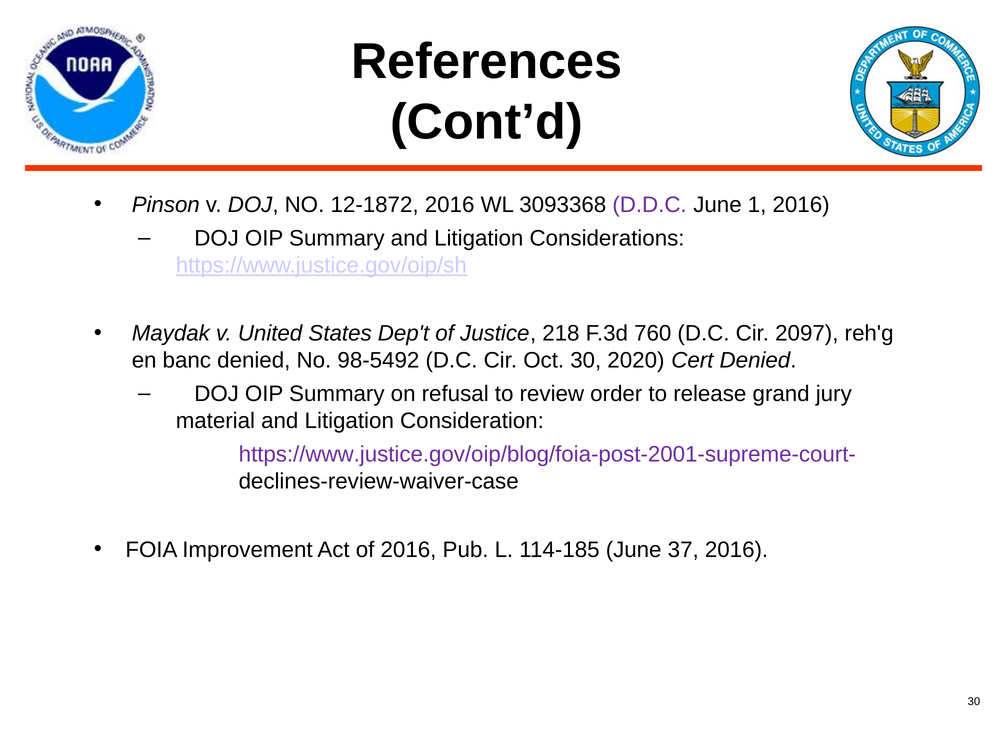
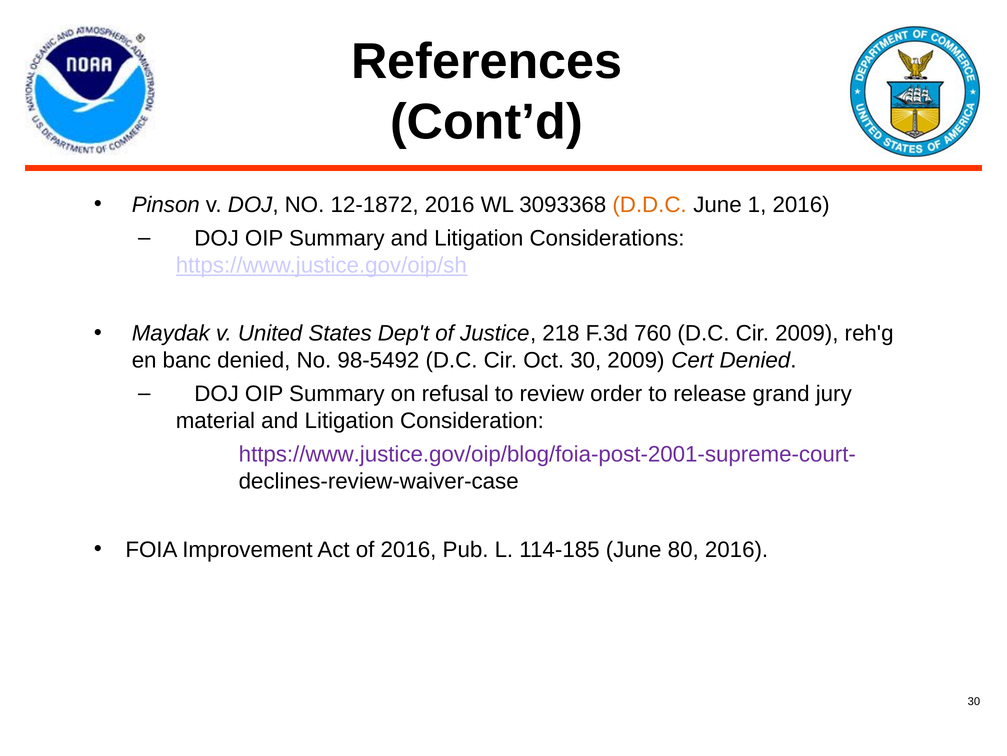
D.D.C colour: purple -> orange
Cir 2097: 2097 -> 2009
30 2020: 2020 -> 2009
37: 37 -> 80
